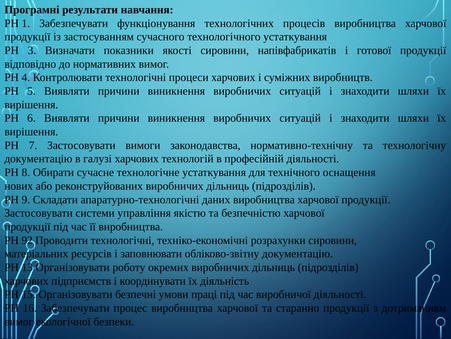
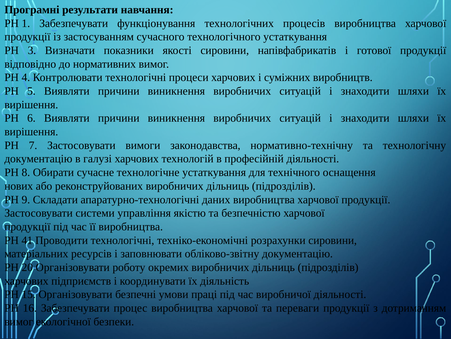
92: 92 -> 41
13: 13 -> 20
старанно: старанно -> переваги
